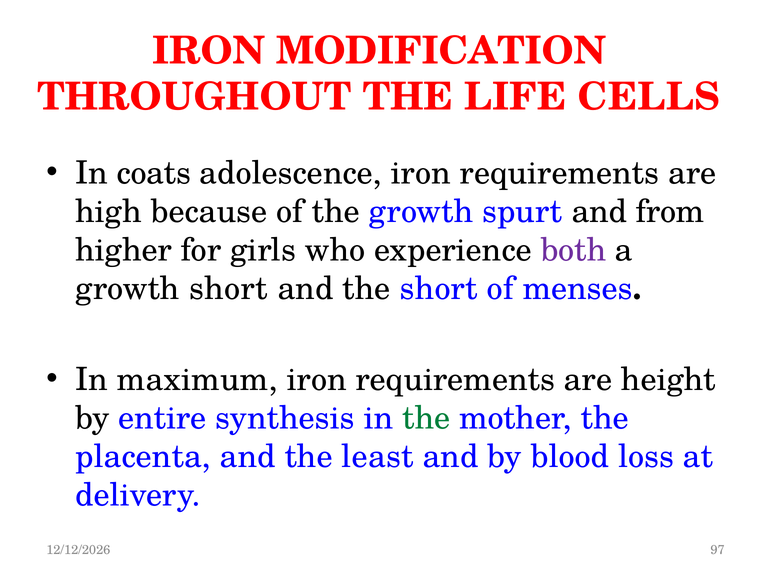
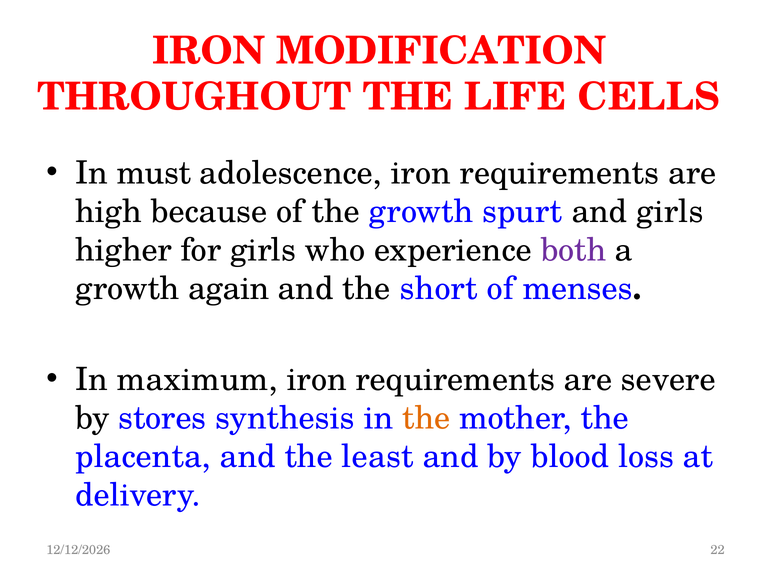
coats: coats -> must
and from: from -> girls
growth short: short -> again
height: height -> severe
entire: entire -> stores
the at (426, 418) colour: green -> orange
97: 97 -> 22
